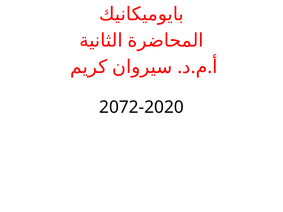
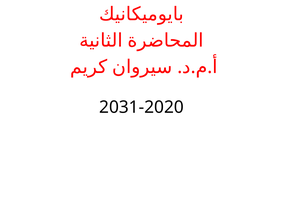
2072-2020: 2072-2020 -> 2031-2020
